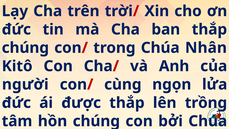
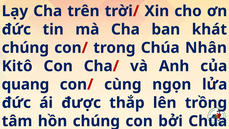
ban thắp: thắp -> khát
người: người -> quang
